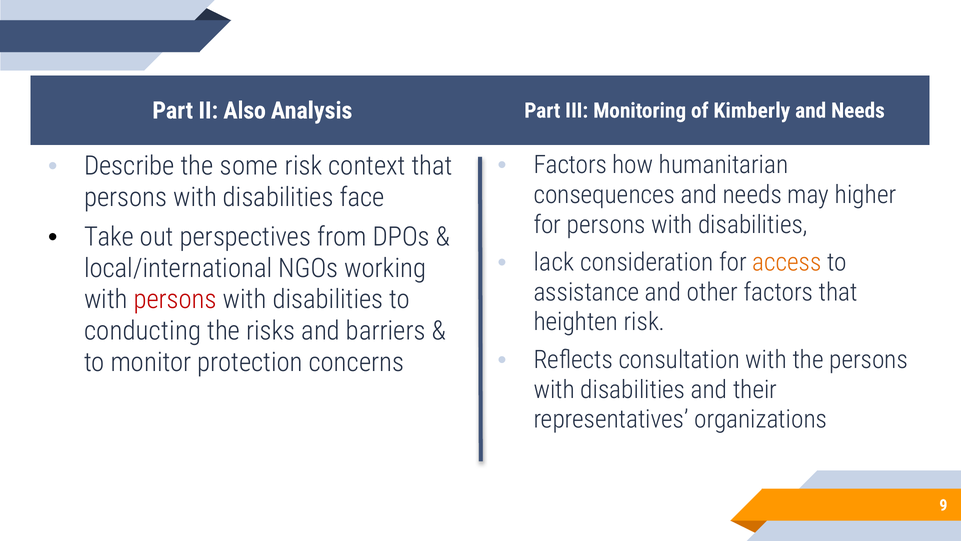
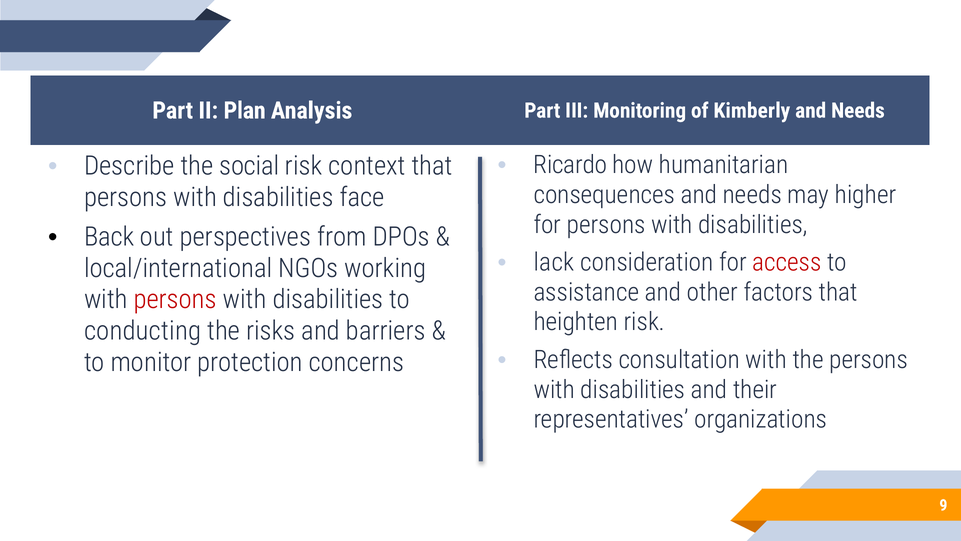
Also: Also -> Plan
Factors at (570, 165): Factors -> Ricardo
some: some -> social
Take: Take -> Back
access colour: orange -> red
